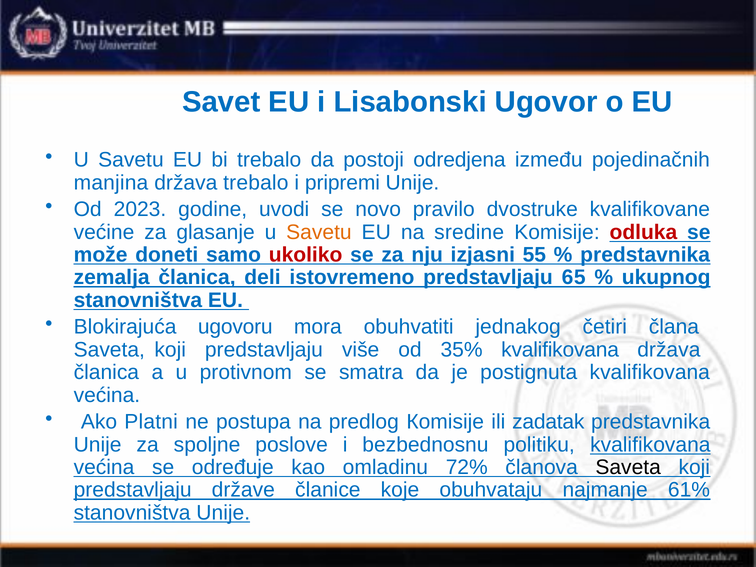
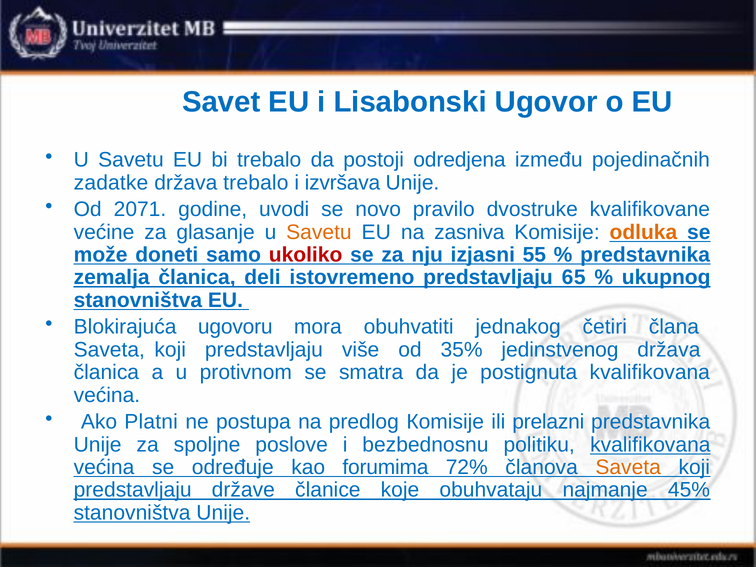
manjina: manjina -> zadatke
pripremi: pripremi -> izvršava
2023: 2023 -> 2071
sredine: sredine -> zasniva
odluka colour: red -> orange
35% kvalifikovana: kvalifikovana -> jedinstvenog
zadatak: zadatak -> prelazni
omladinu: omladinu -> forumima
Saveta at (628, 467) colour: black -> orange
61%: 61% -> 45%
